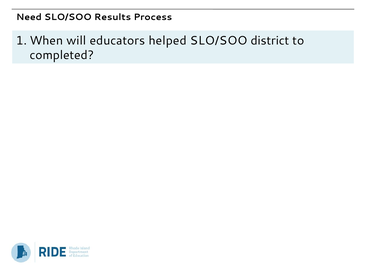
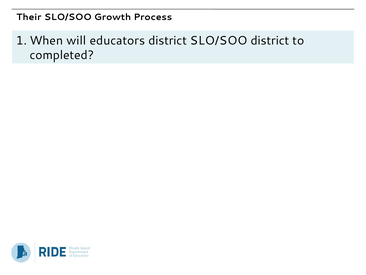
Need: Need -> Their
Results: Results -> Growth
educators helped: helped -> district
